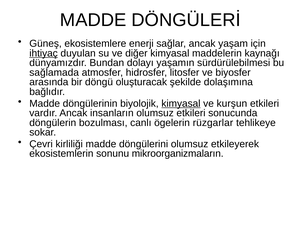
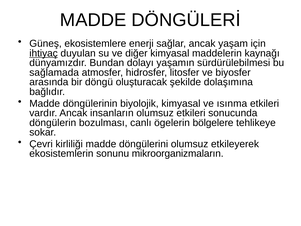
kimyasal at (181, 103) underline: present -> none
kurşun: kurşun -> ısınma
rüzgarlar: rüzgarlar -> bölgelere
